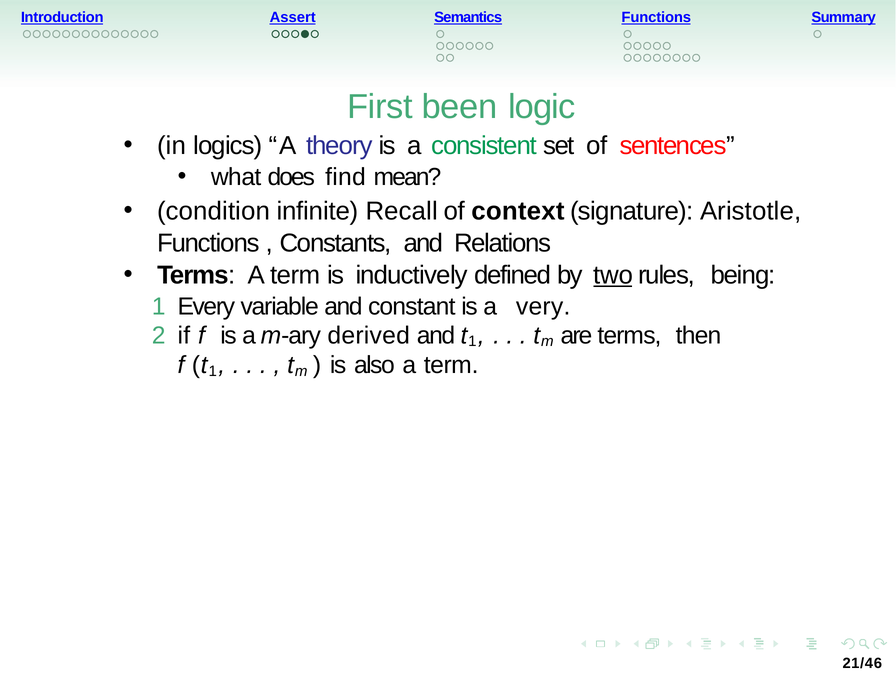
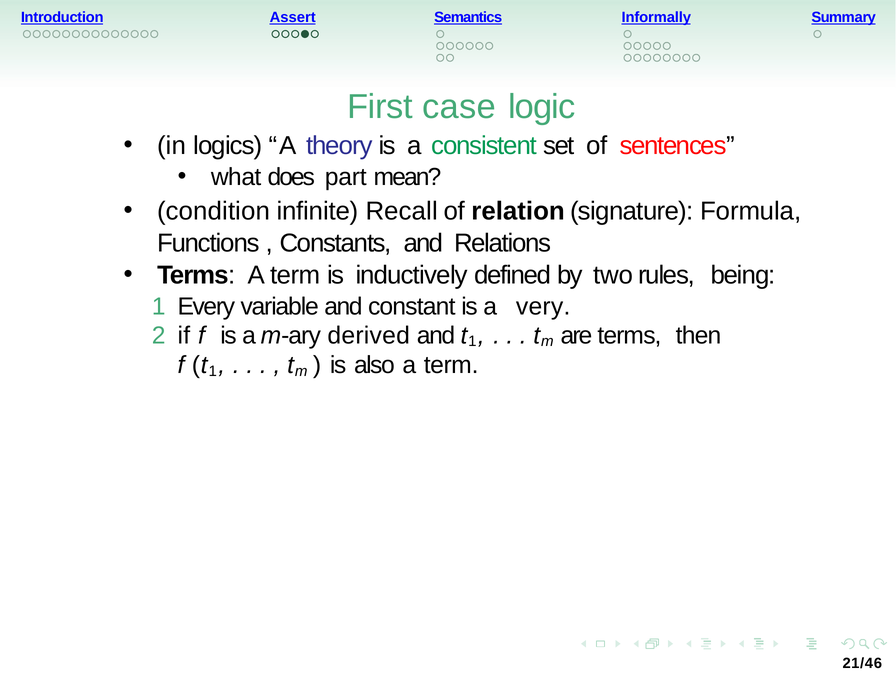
Semantics Functions: Functions -> Informally
been: been -> case
find: find -> part
context: context -> relation
Aristotle: Aristotle -> Formula
two underline: present -> none
